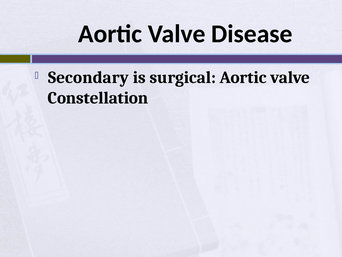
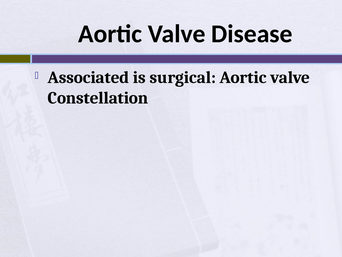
Secondary: Secondary -> Associated
